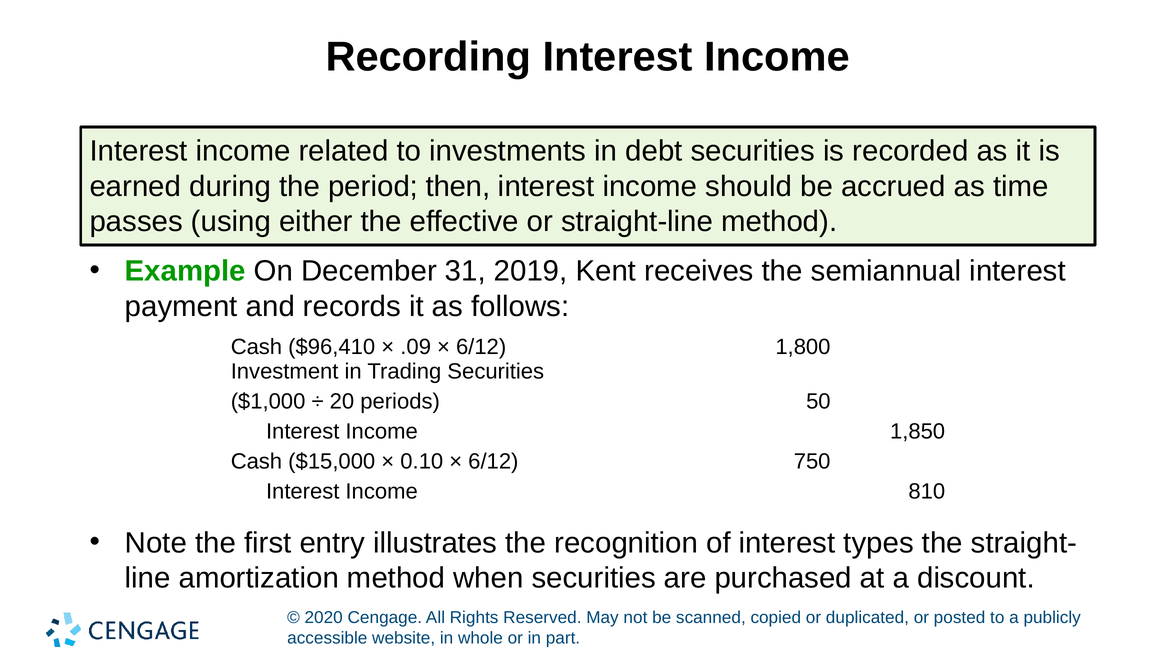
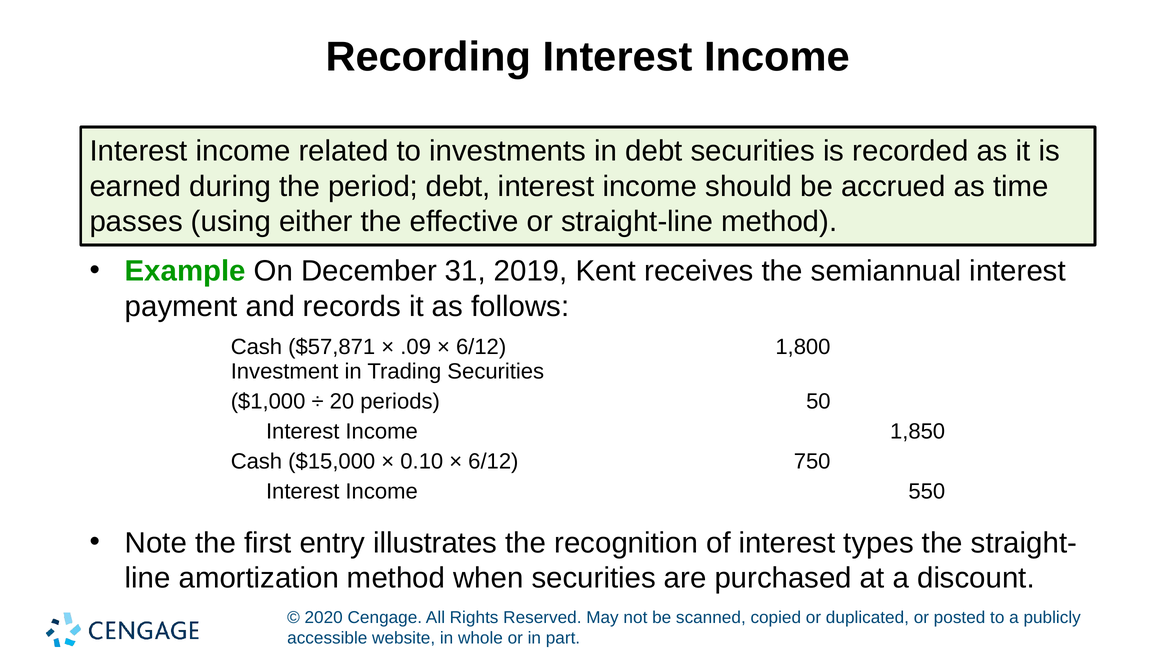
period then: then -> debt
$96,410: $96,410 -> $57,871
810: 810 -> 550
